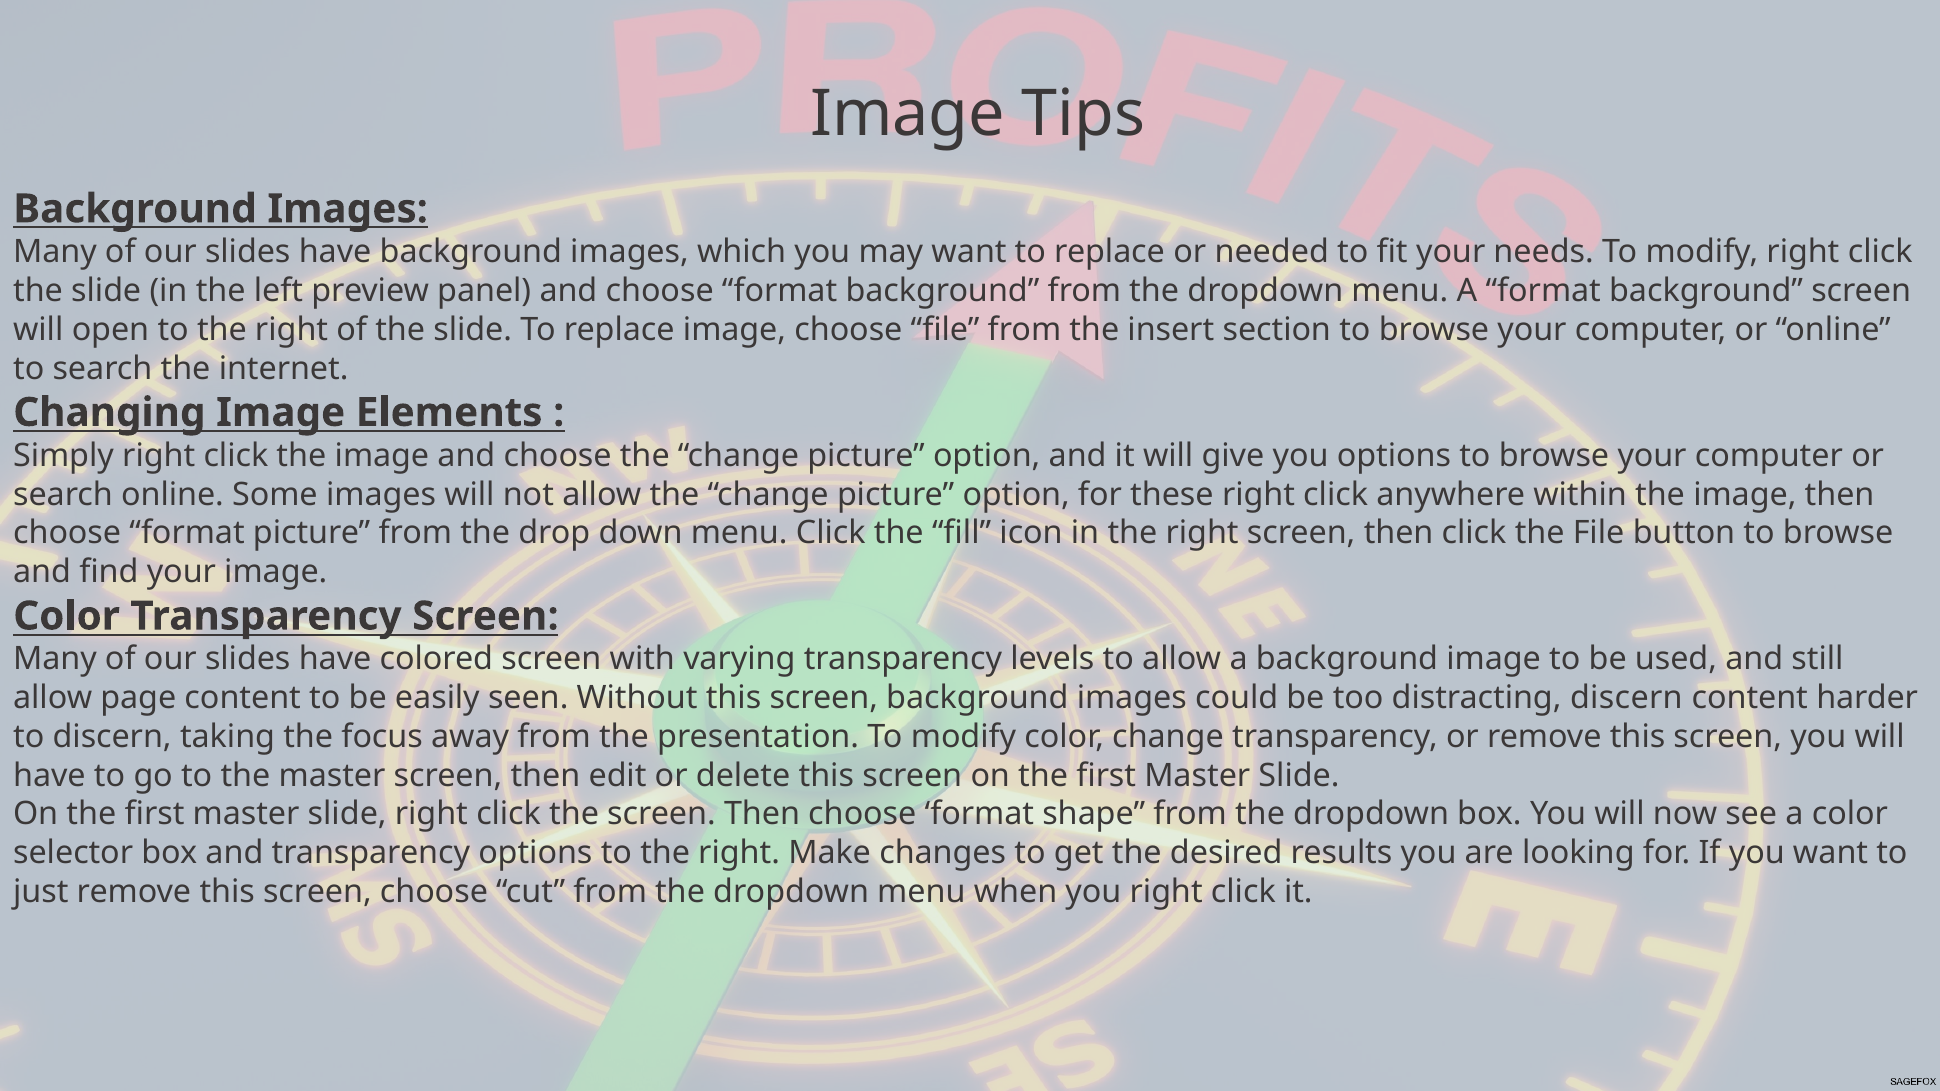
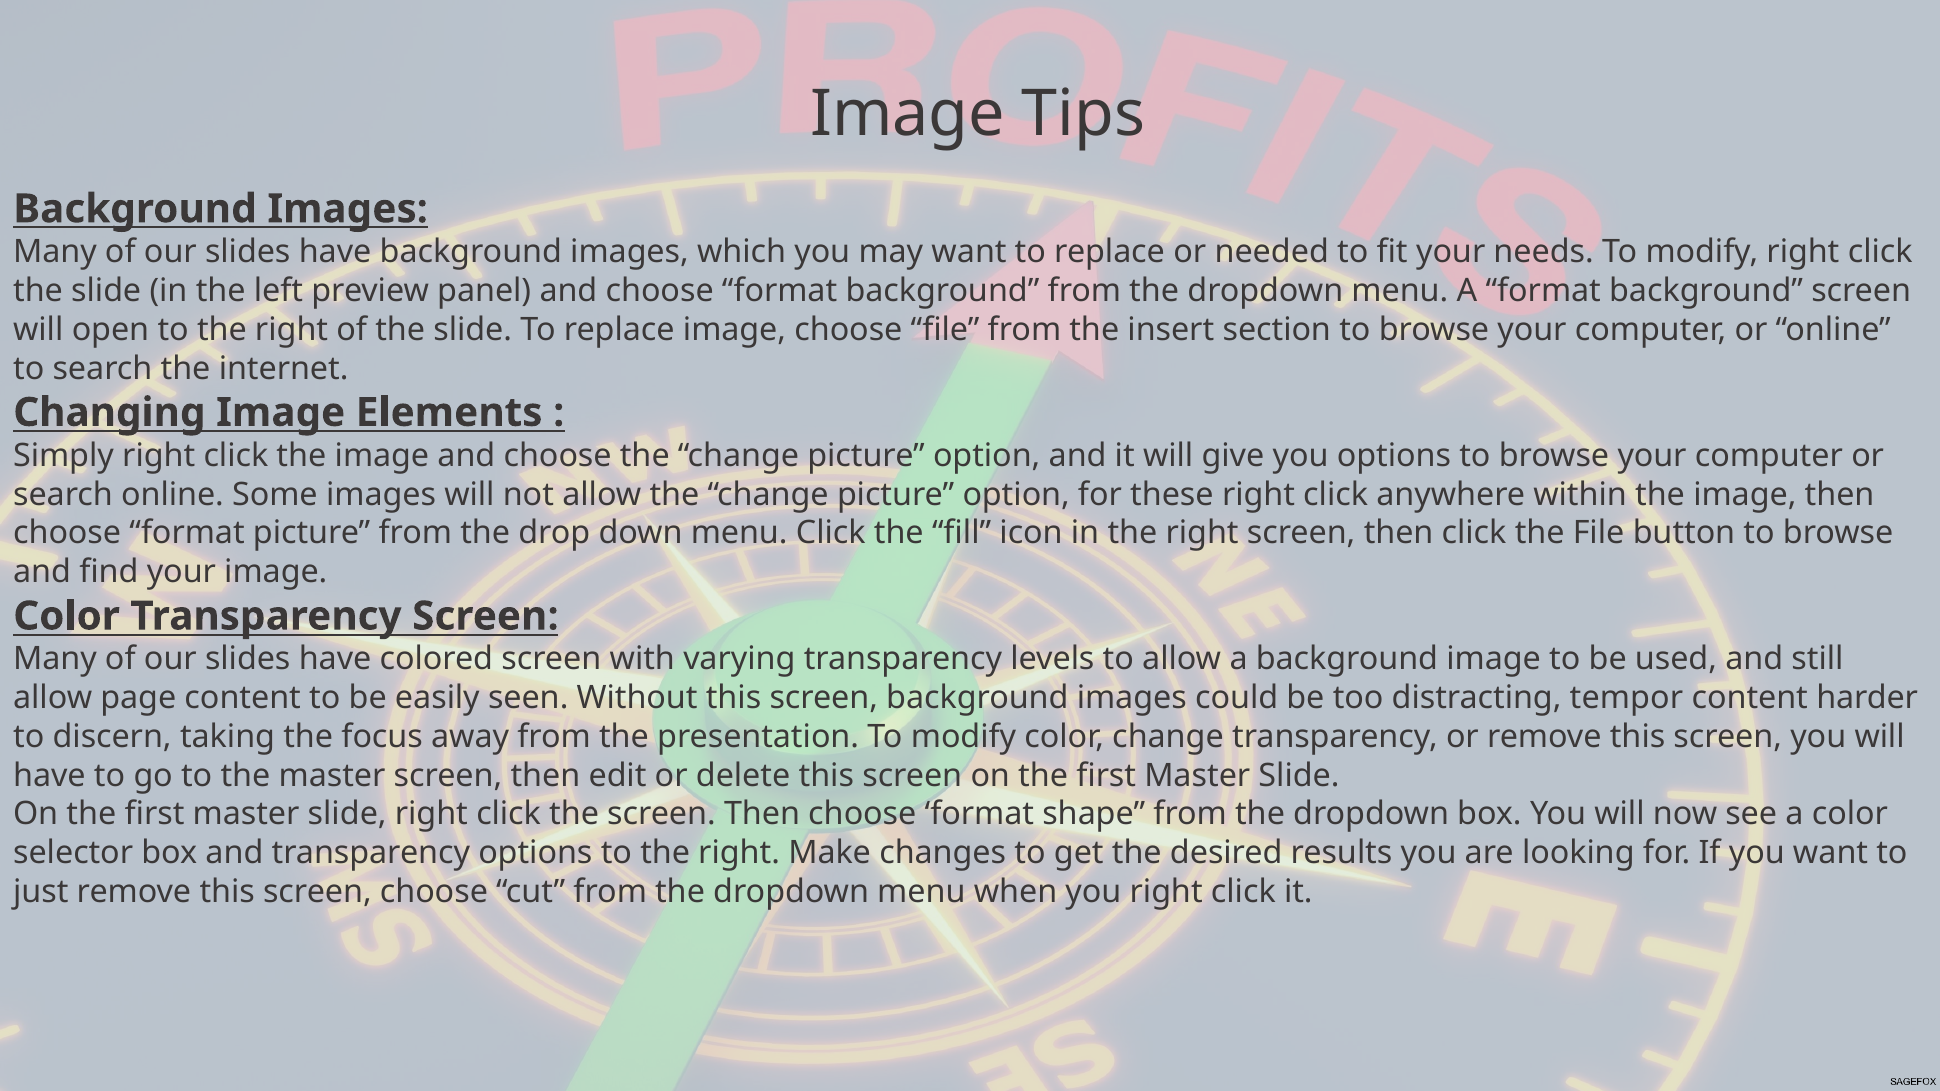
distracting discern: discern -> tempor
